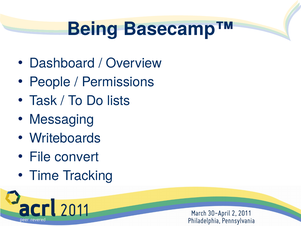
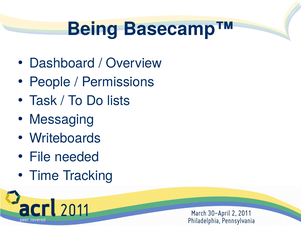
convert: convert -> needed
